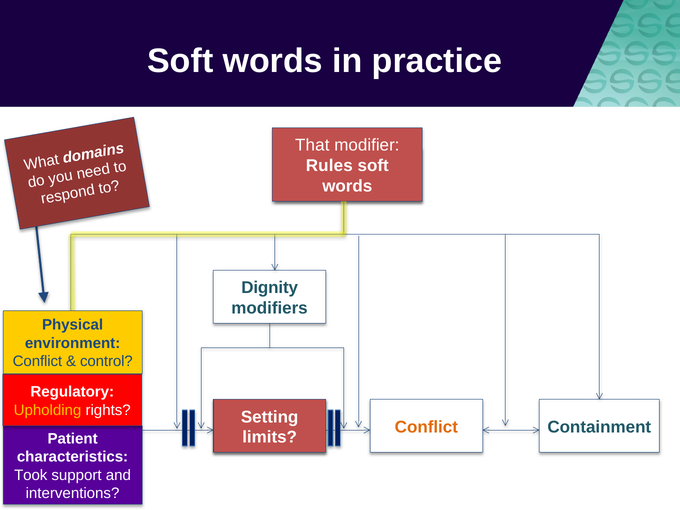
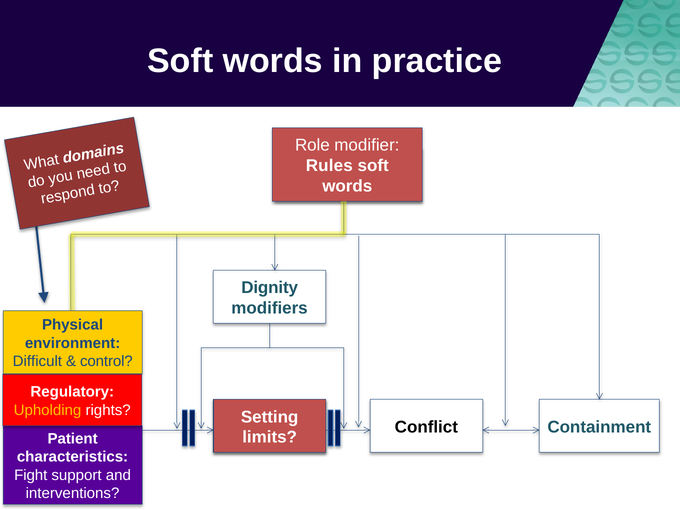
That: That -> Role
Conflict at (37, 361): Conflict -> Difficult
Conflict at (426, 427) colour: orange -> black
Took: Took -> Fight
